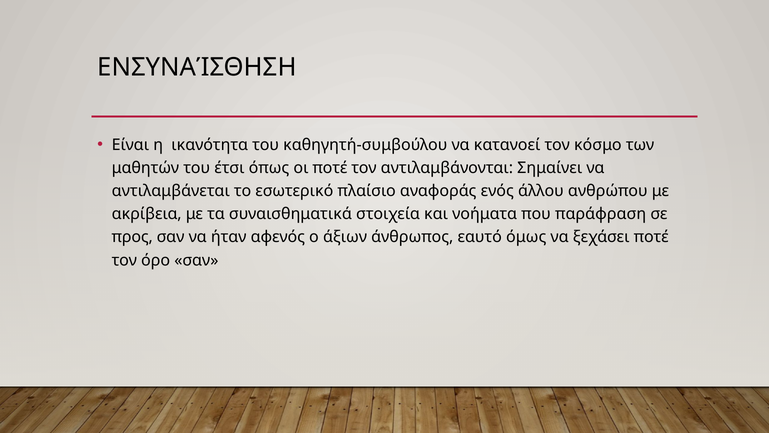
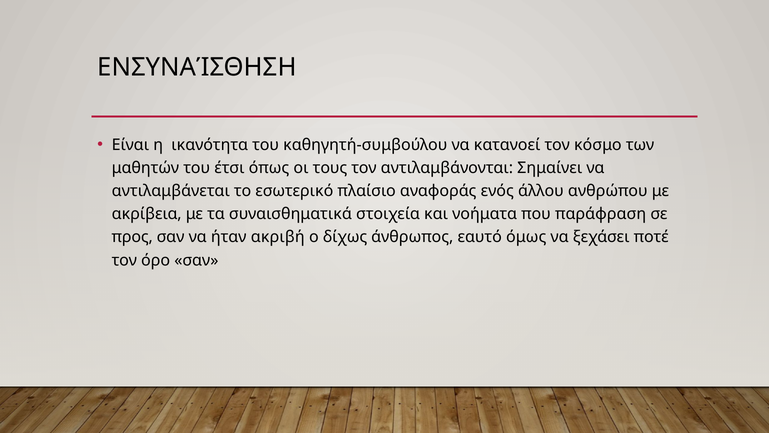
οι ποτέ: ποτέ -> τους
αφενός: αφενός -> ακριβή
άξιων: άξιων -> δίχως
